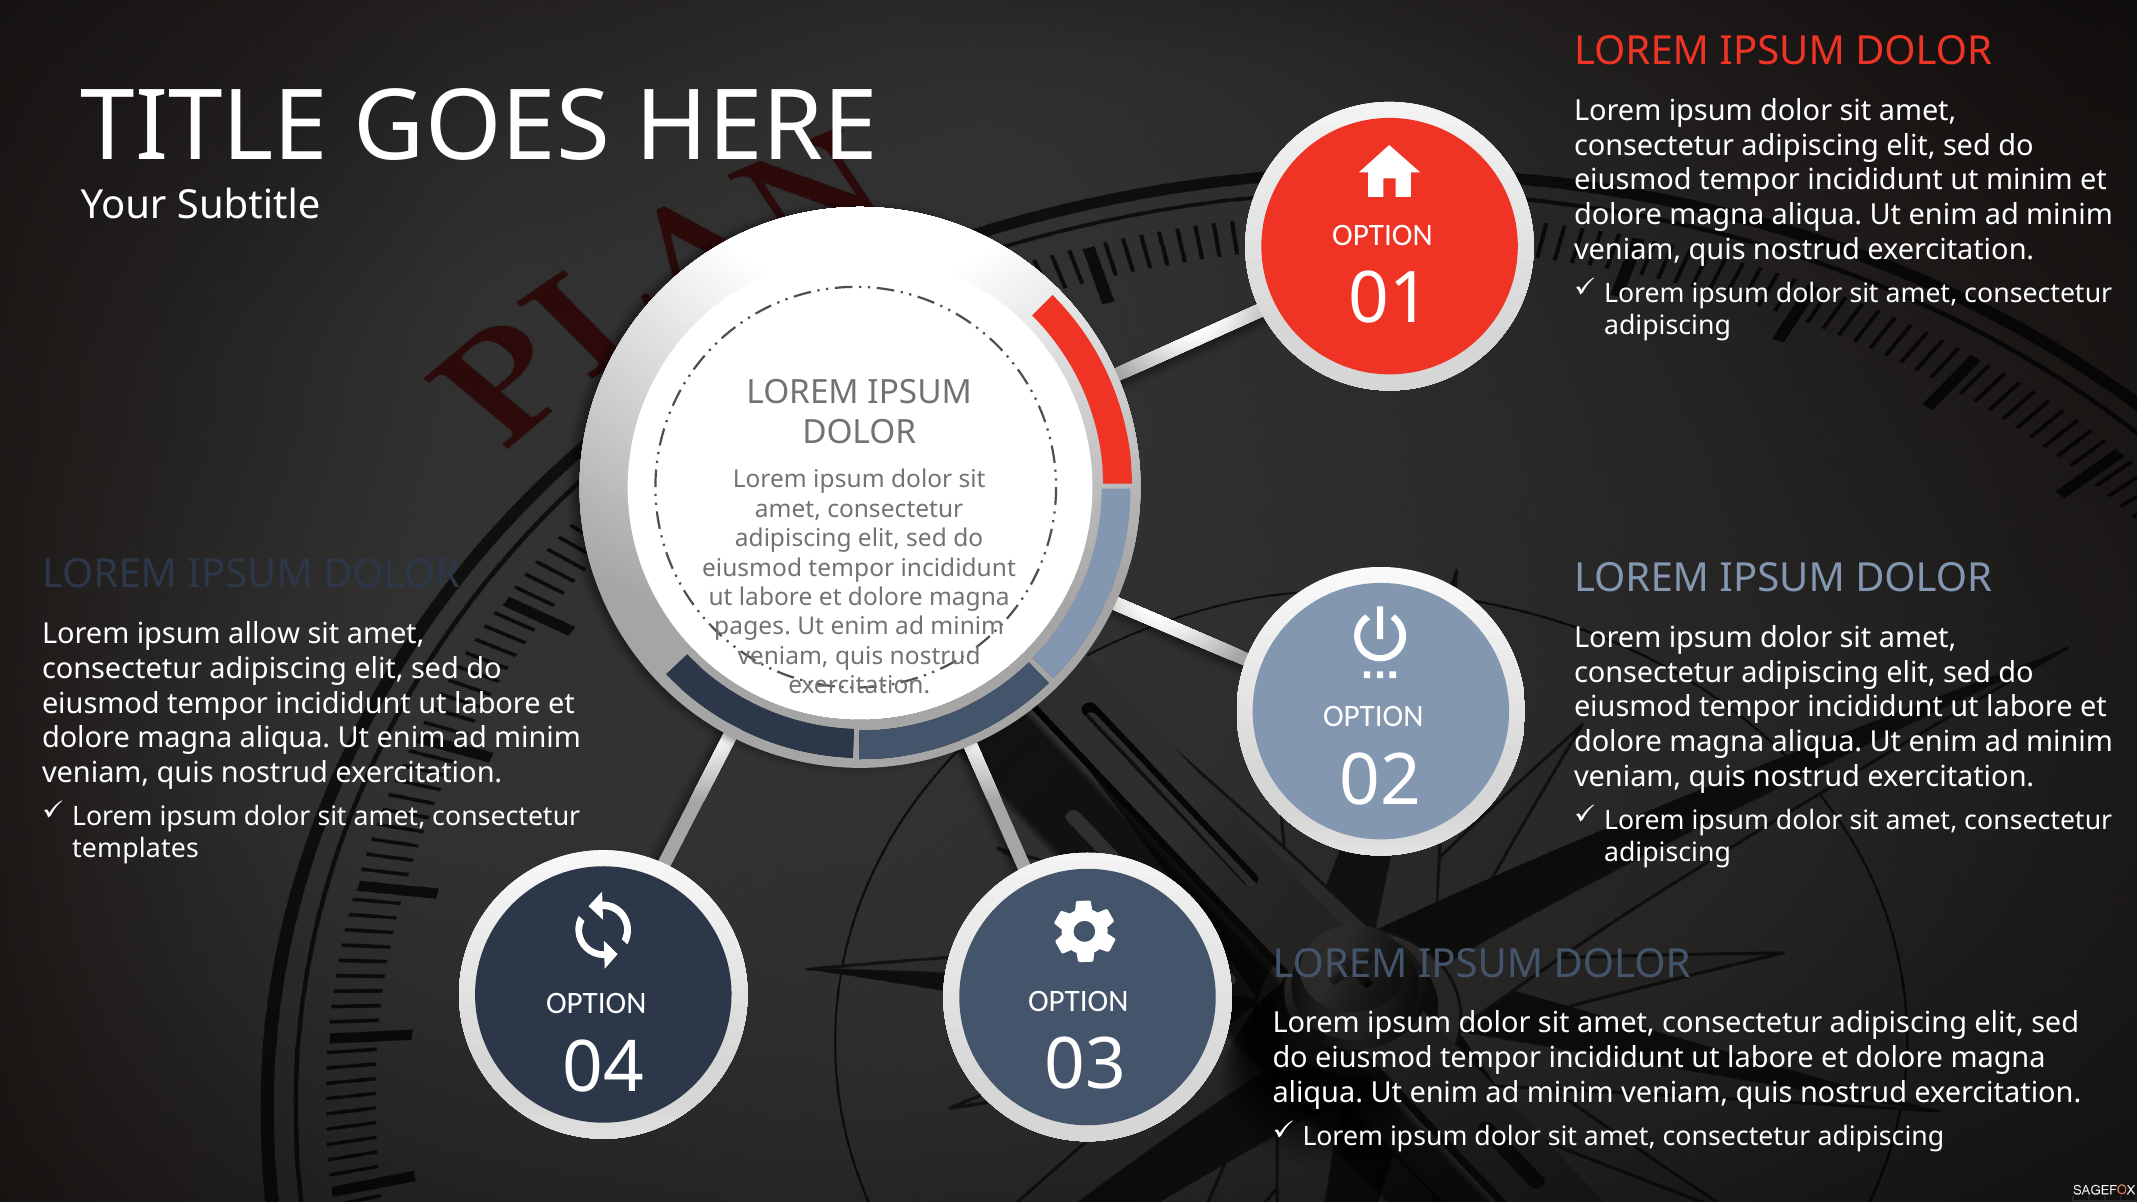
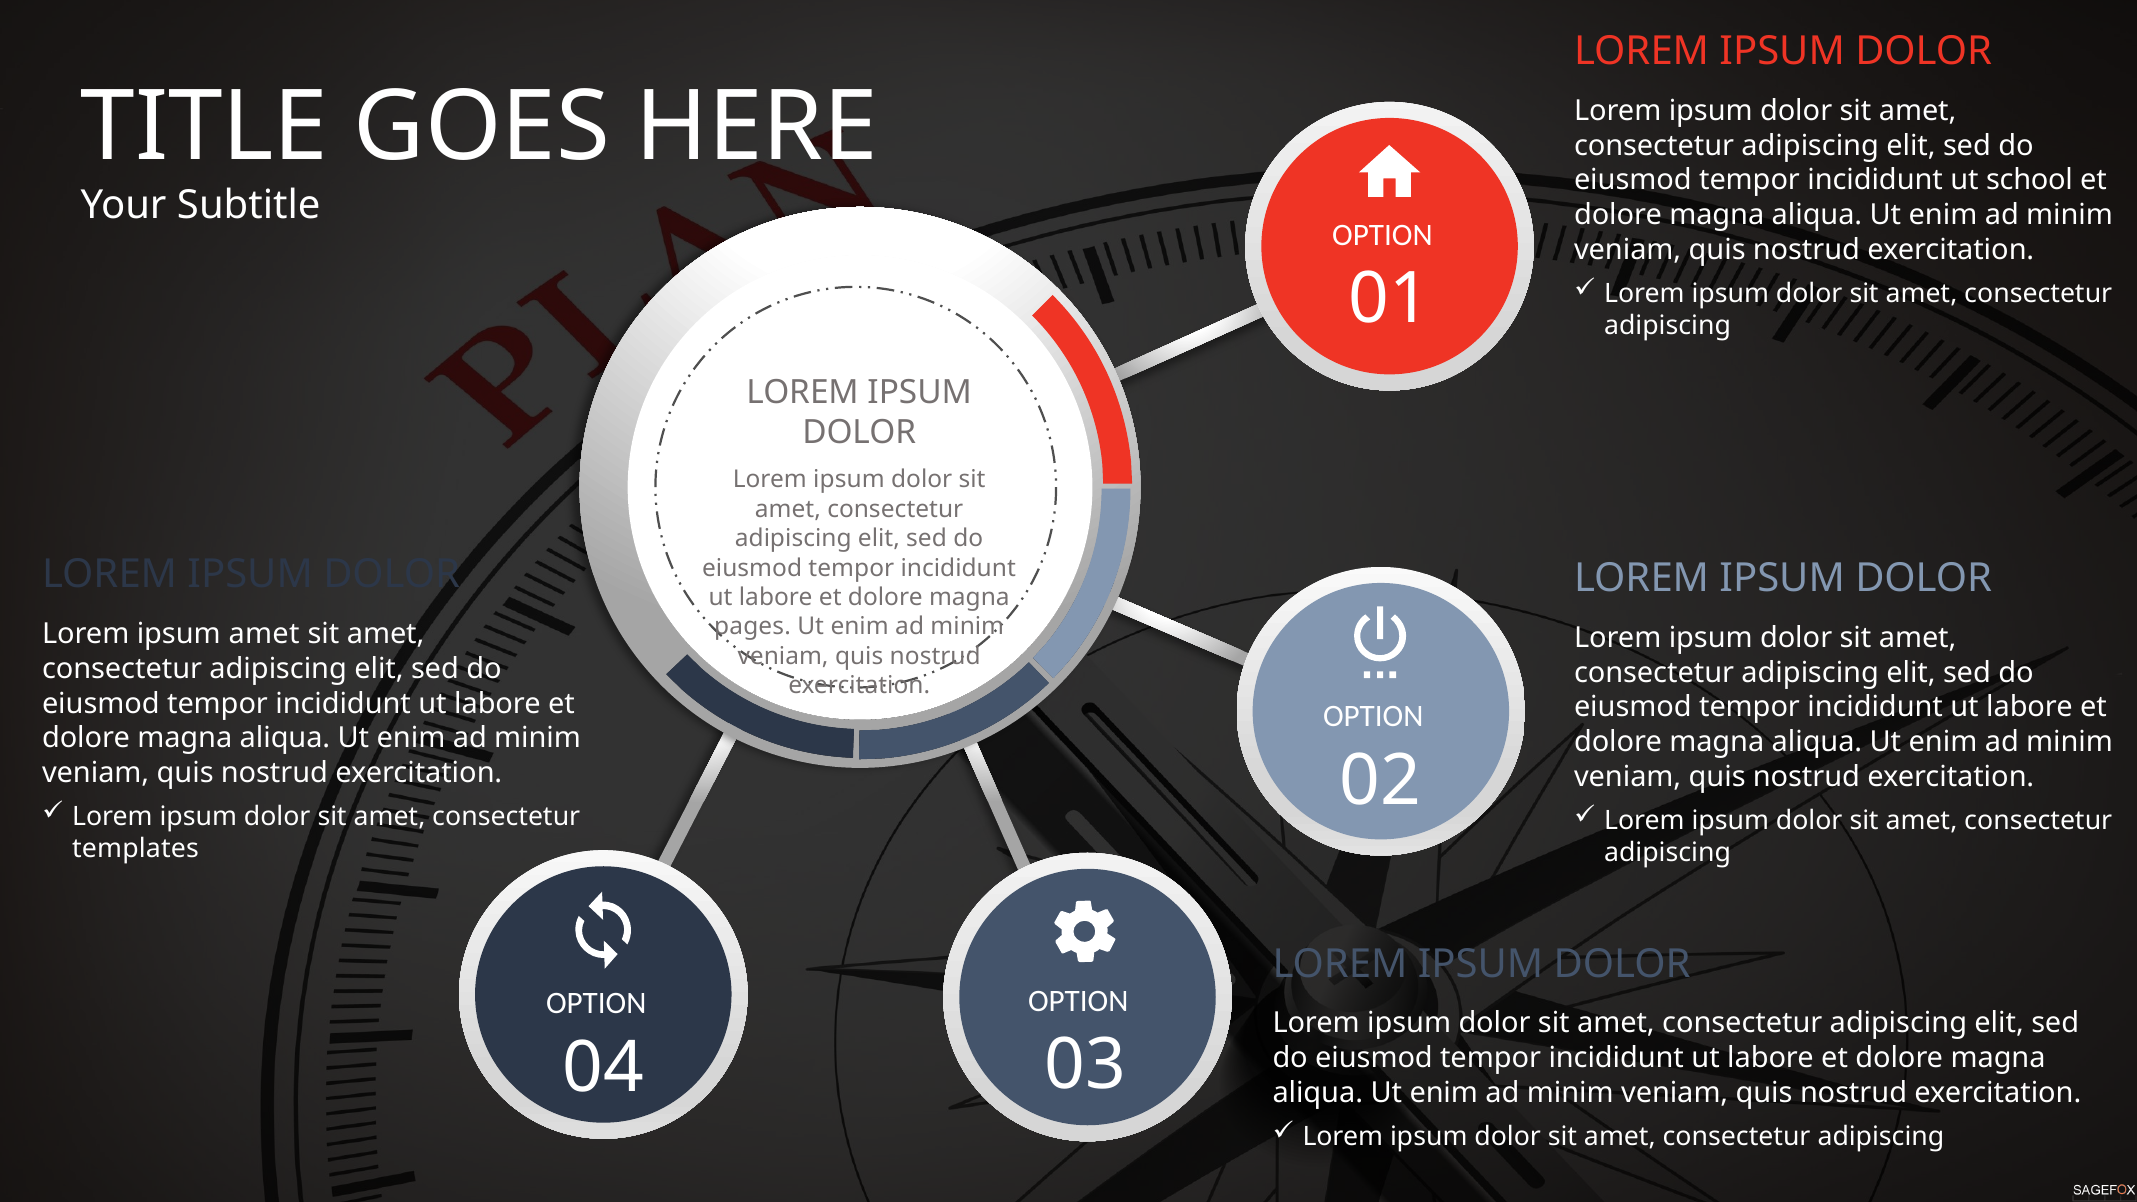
ut minim: minim -> school
ipsum allow: allow -> amet
